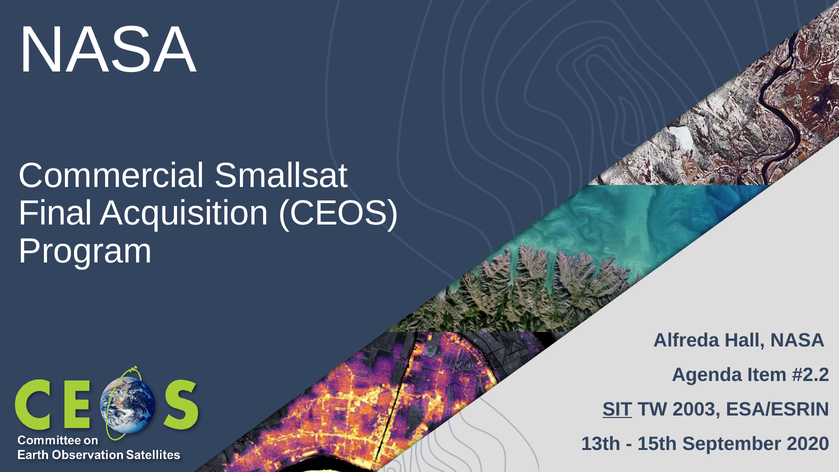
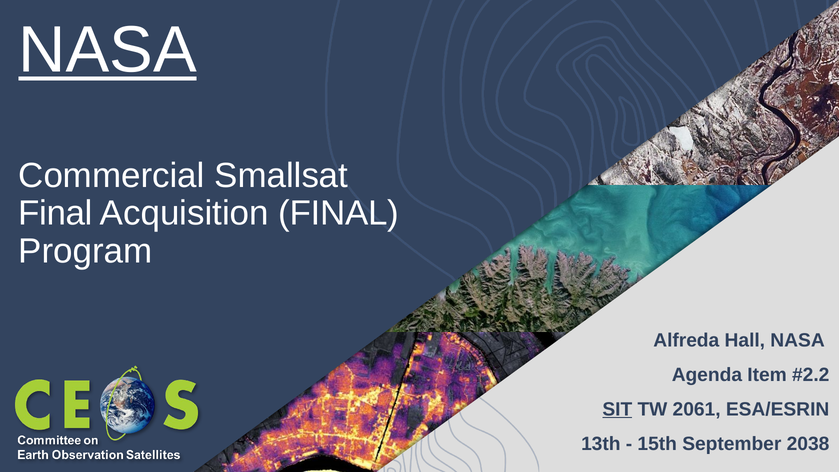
NASA at (108, 50) underline: none -> present
Acquisition CEOS: CEOS -> FINAL
2003: 2003 -> 2061
2020: 2020 -> 2038
